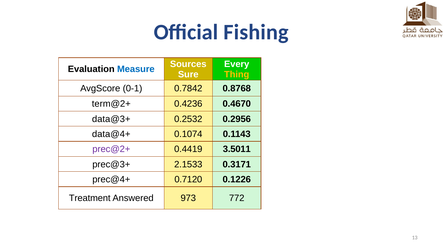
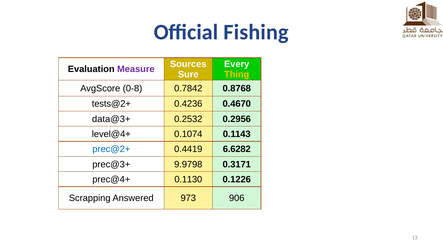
Measure colour: blue -> purple
0-1: 0-1 -> 0-8
term@2+: term@2+ -> tests@2+
data@4+: data@4+ -> level@4+
prec@2+ colour: purple -> blue
3.5011: 3.5011 -> 6.6282
2.1533: 2.1533 -> 9.9798
0.7120: 0.7120 -> 0.1130
Treatment: Treatment -> Scrapping
772: 772 -> 906
